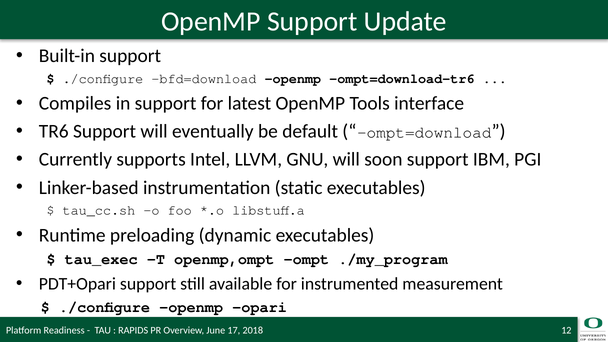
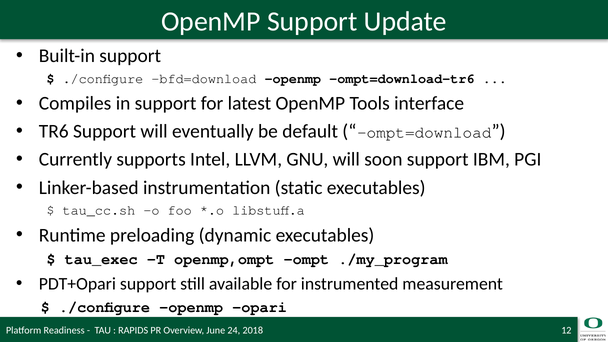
17: 17 -> 24
